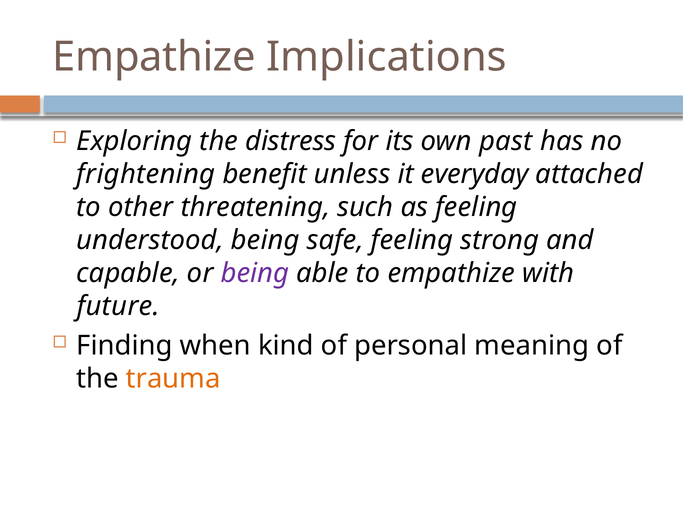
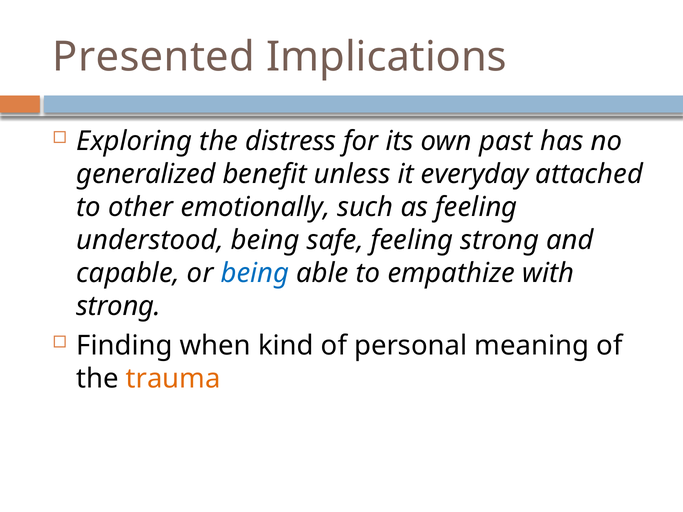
Empathize at (154, 57): Empathize -> Presented
frightening: frightening -> generalized
threatening: threatening -> emotionally
being at (255, 273) colour: purple -> blue
future at (118, 306): future -> strong
